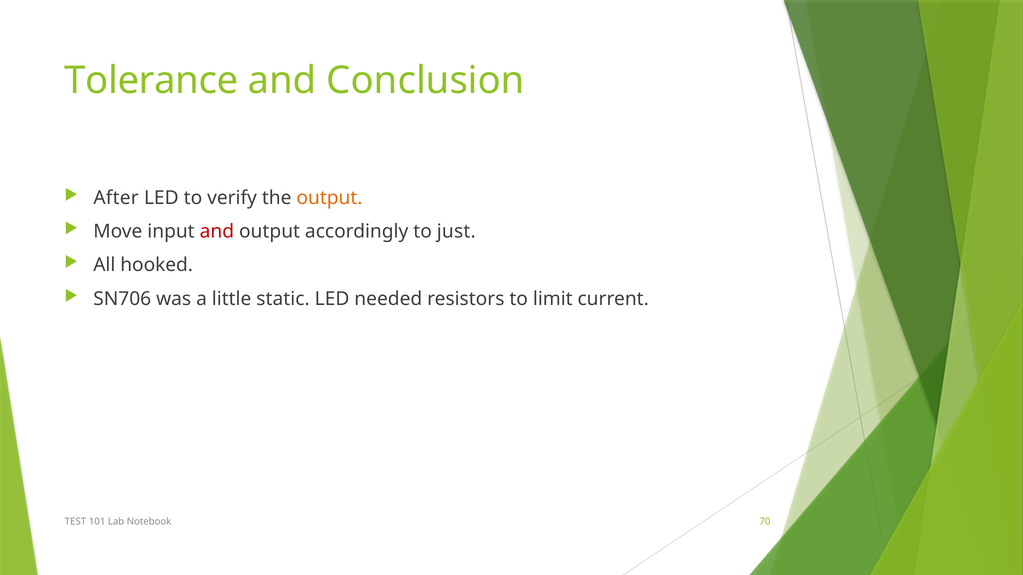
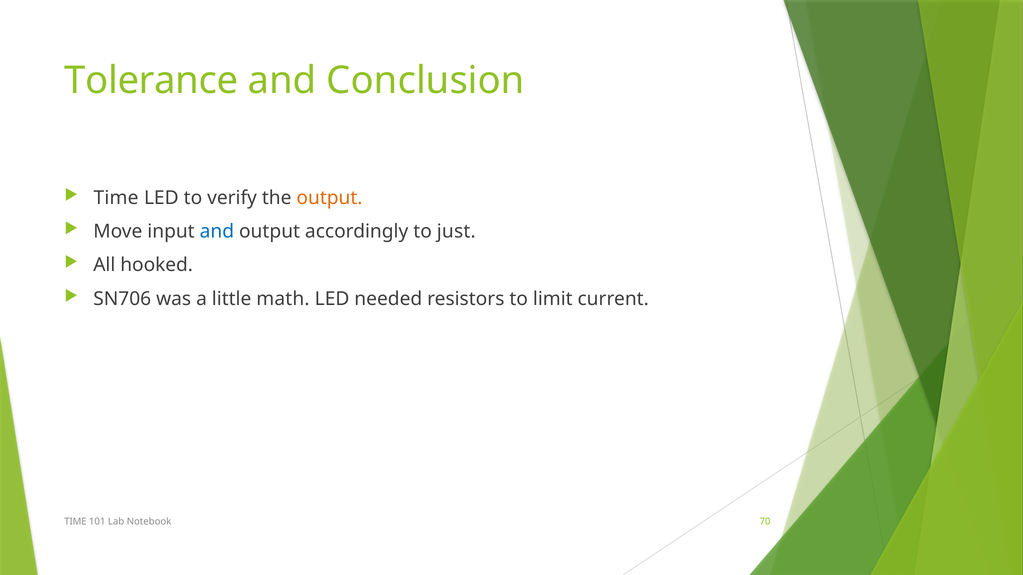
After at (116, 198): After -> Time
and at (217, 232) colour: red -> blue
static: static -> math
TEST at (75, 522): TEST -> TIME
